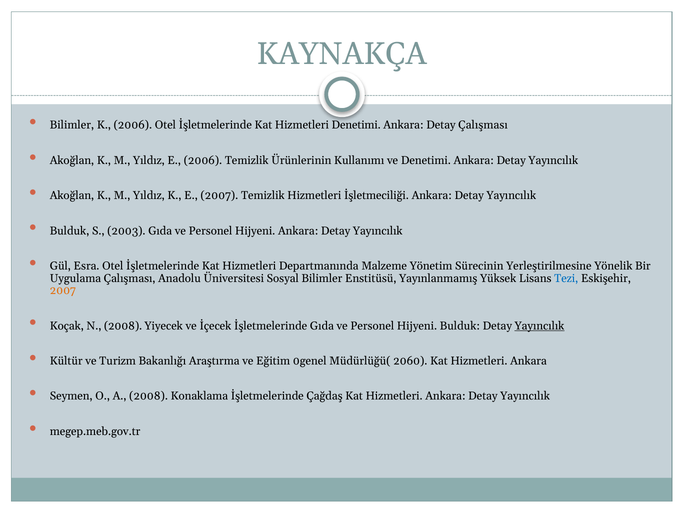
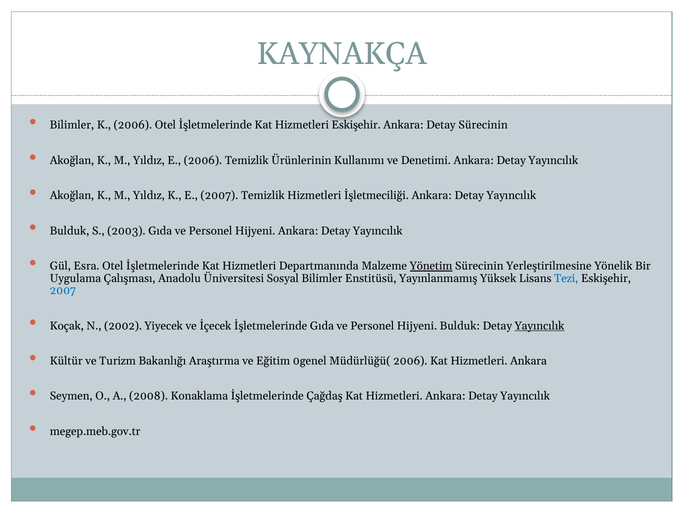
Hizmetleri Denetimi: Denetimi -> Eskişehir
Detay Çalışması: Çalışması -> Sürecinin
Yönetim underline: none -> present
2007 at (63, 291) colour: orange -> blue
N 2008: 2008 -> 2002
Müdürlüğü( 2060: 2060 -> 2006
